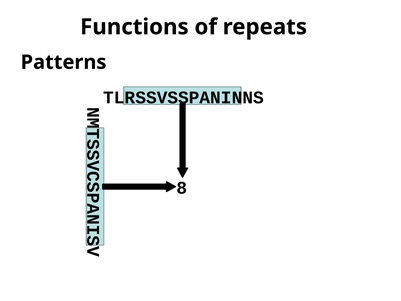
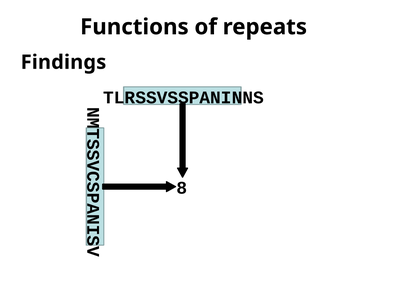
Patterns: Patterns -> Findings
